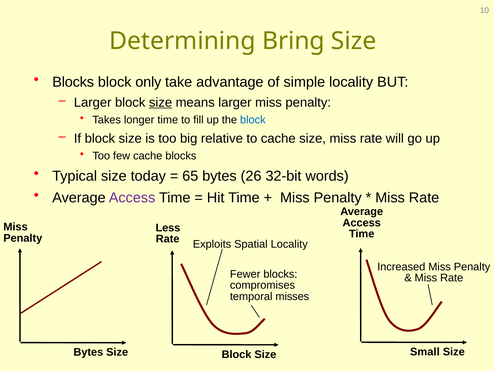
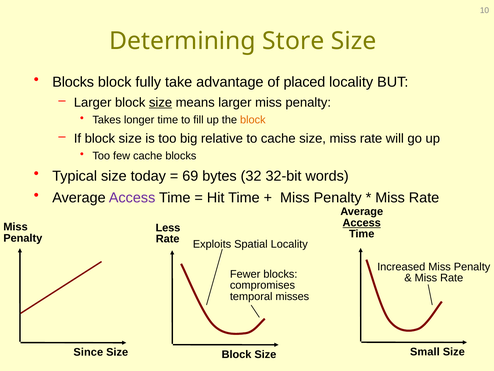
Bring: Bring -> Store
only: only -> fully
simple: simple -> placed
block at (253, 120) colour: blue -> orange
65: 65 -> 69
26: 26 -> 32
Access at (362, 223) underline: none -> present
Bytes at (88, 352): Bytes -> Since
